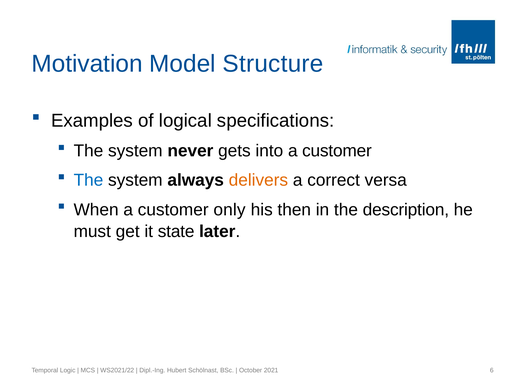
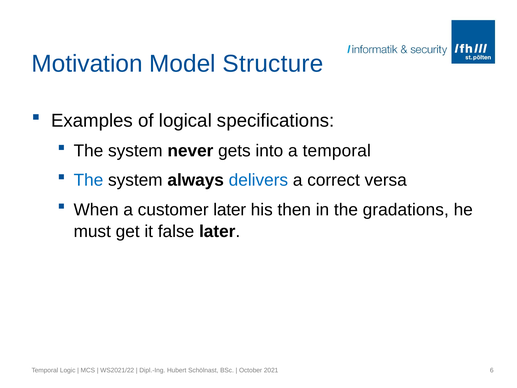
into a customer: customer -> temporal
delivers colour: orange -> blue
customer only: only -> later
description: description -> gradations
state: state -> false
